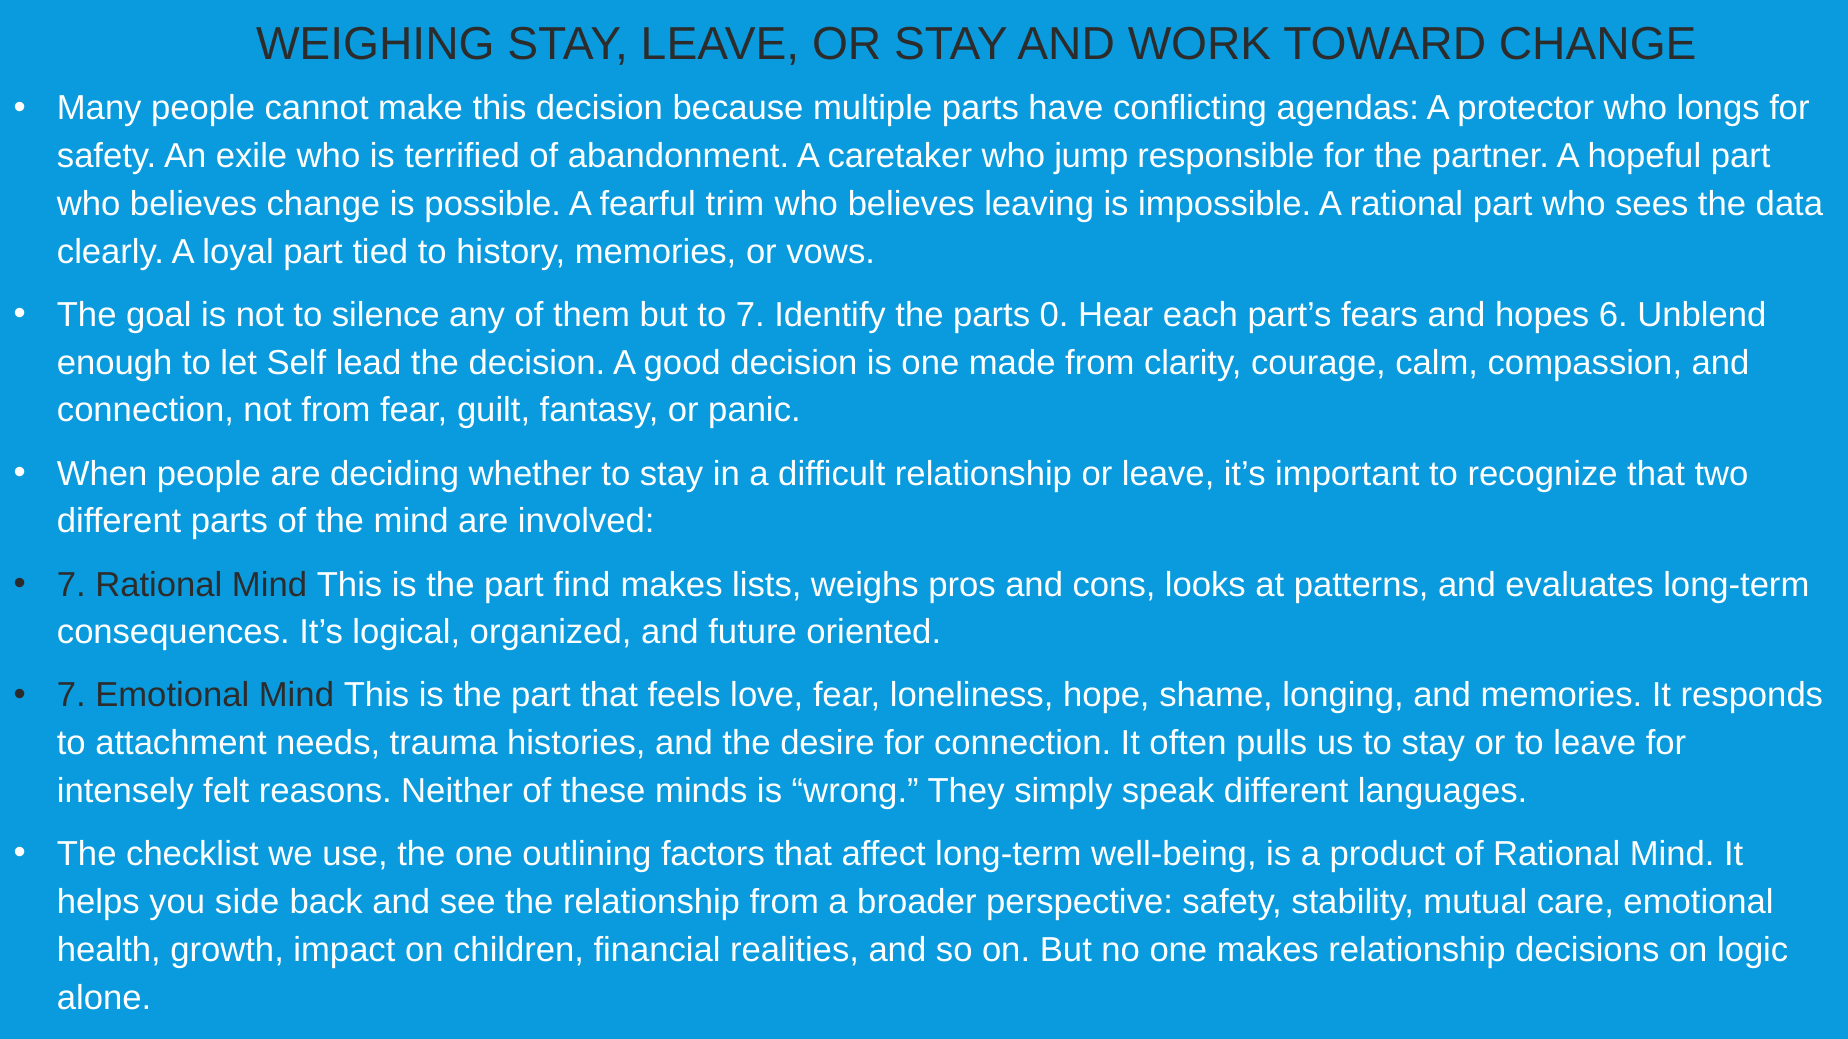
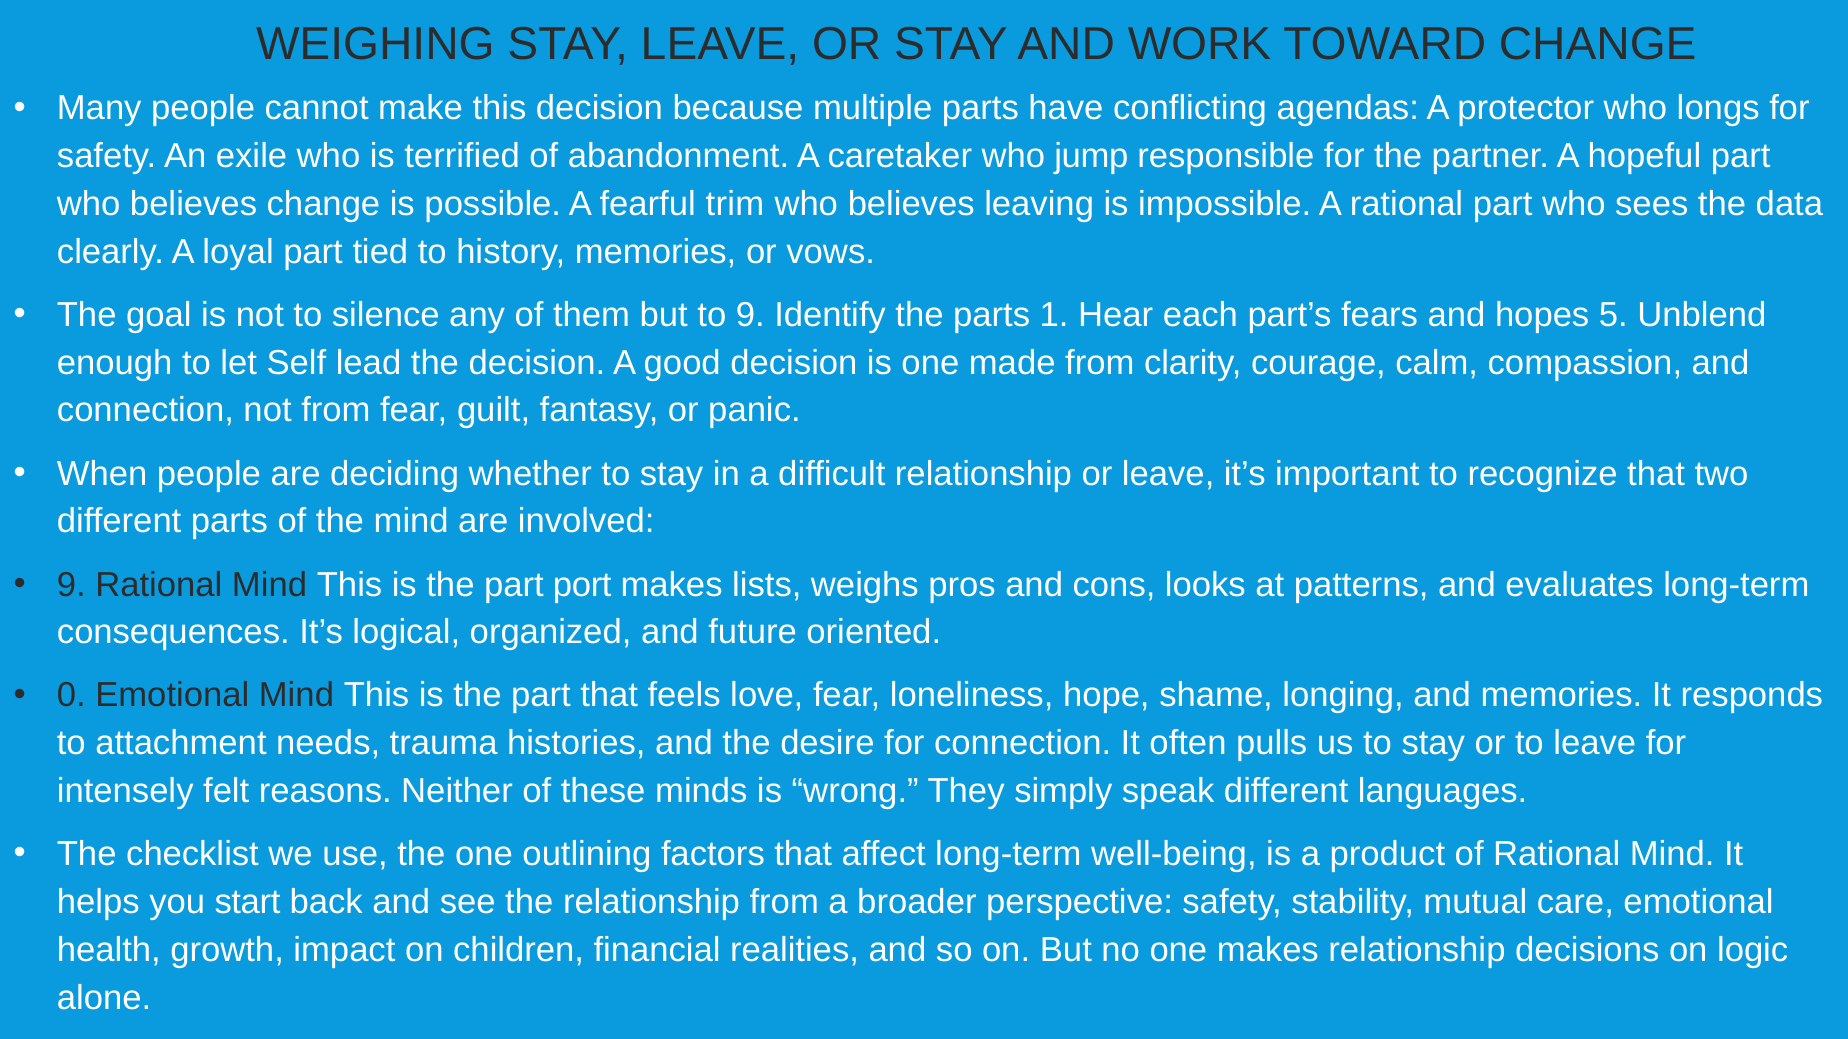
to 7: 7 -> 9
0: 0 -> 1
6: 6 -> 5
7 at (71, 585): 7 -> 9
find: find -> port
7 at (71, 696): 7 -> 0
side: side -> start
